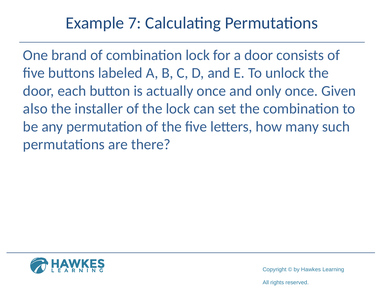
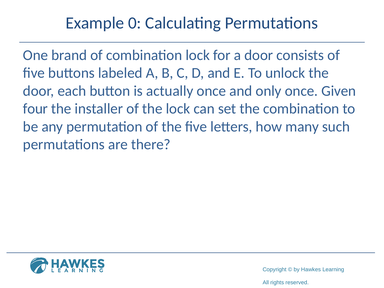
7: 7 -> 0
also: also -> four
